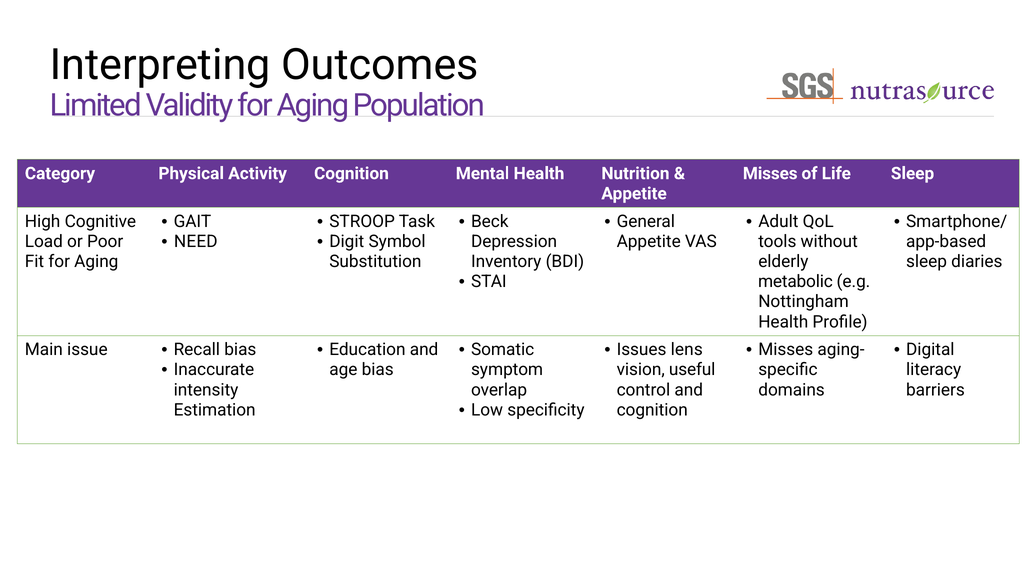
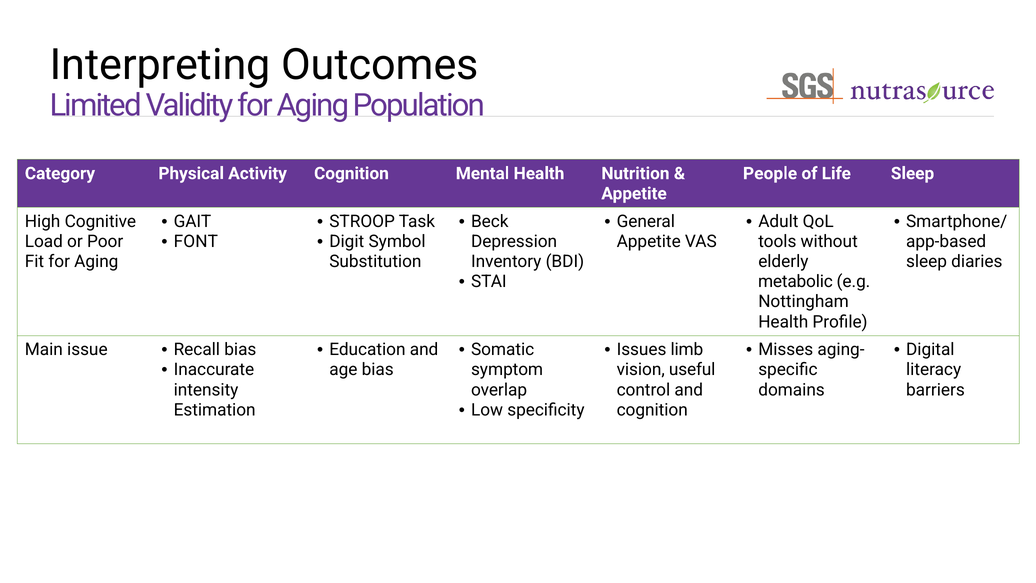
Misses at (770, 173): Misses -> People
NEED: NEED -> FONT
lens: lens -> limb
